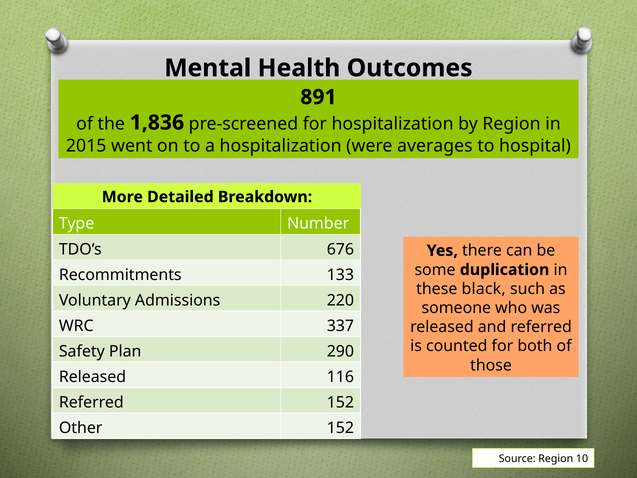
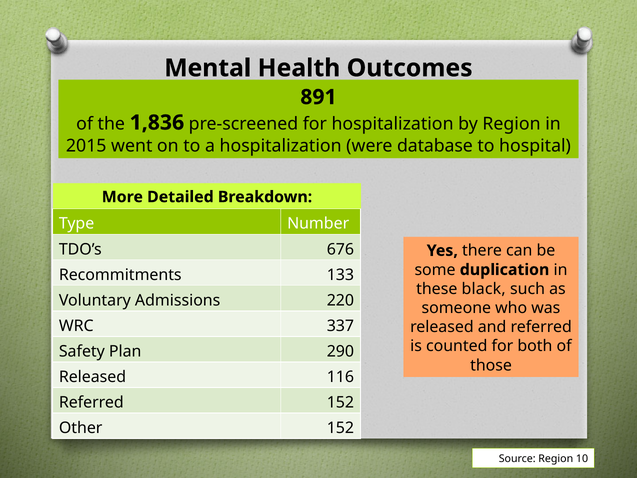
averages: averages -> database
